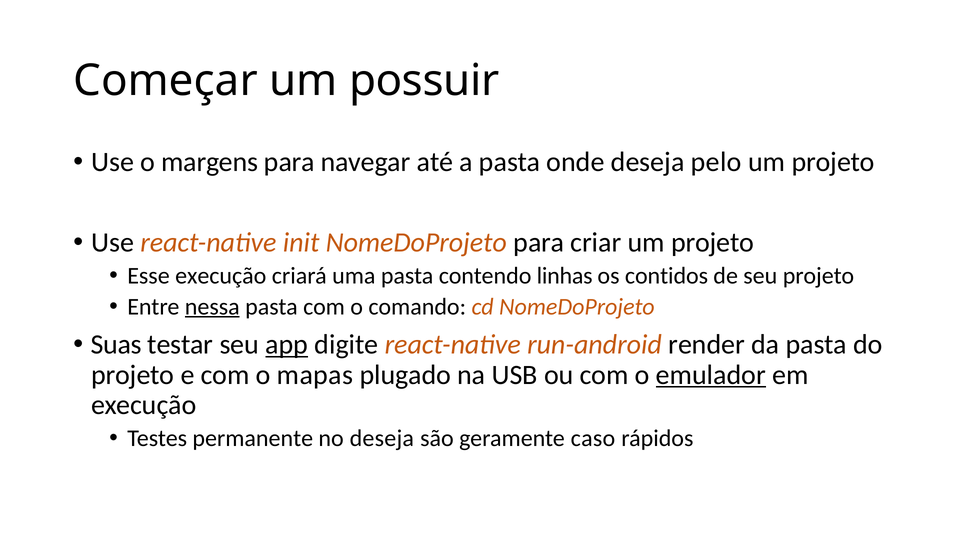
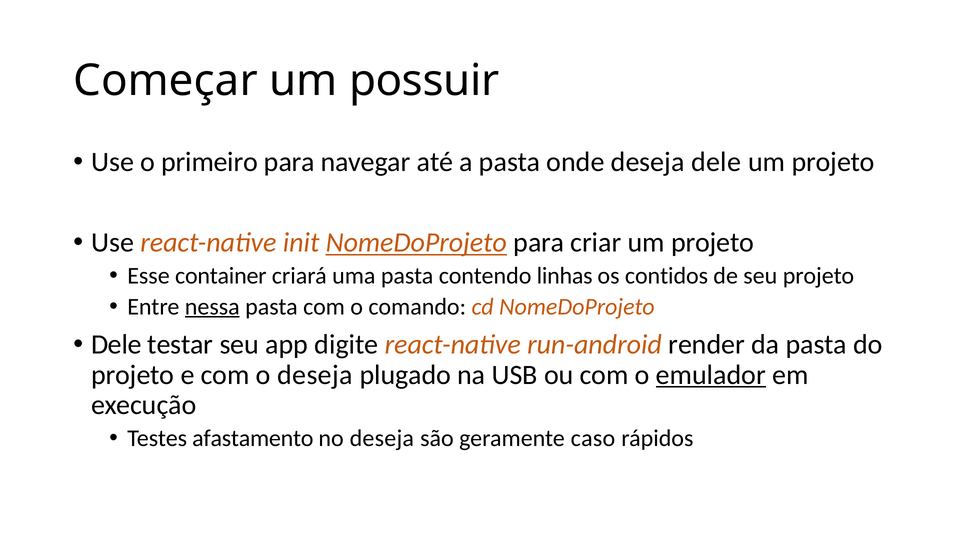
margens: margens -> primeiro
deseja pelo: pelo -> dele
NomeDoProjeto at (416, 243) underline: none -> present
Esse execução: execução -> container
Suas at (116, 345): Suas -> Dele
app underline: present -> none
o mapas: mapas -> deseja
permanente: permanente -> afastamento
